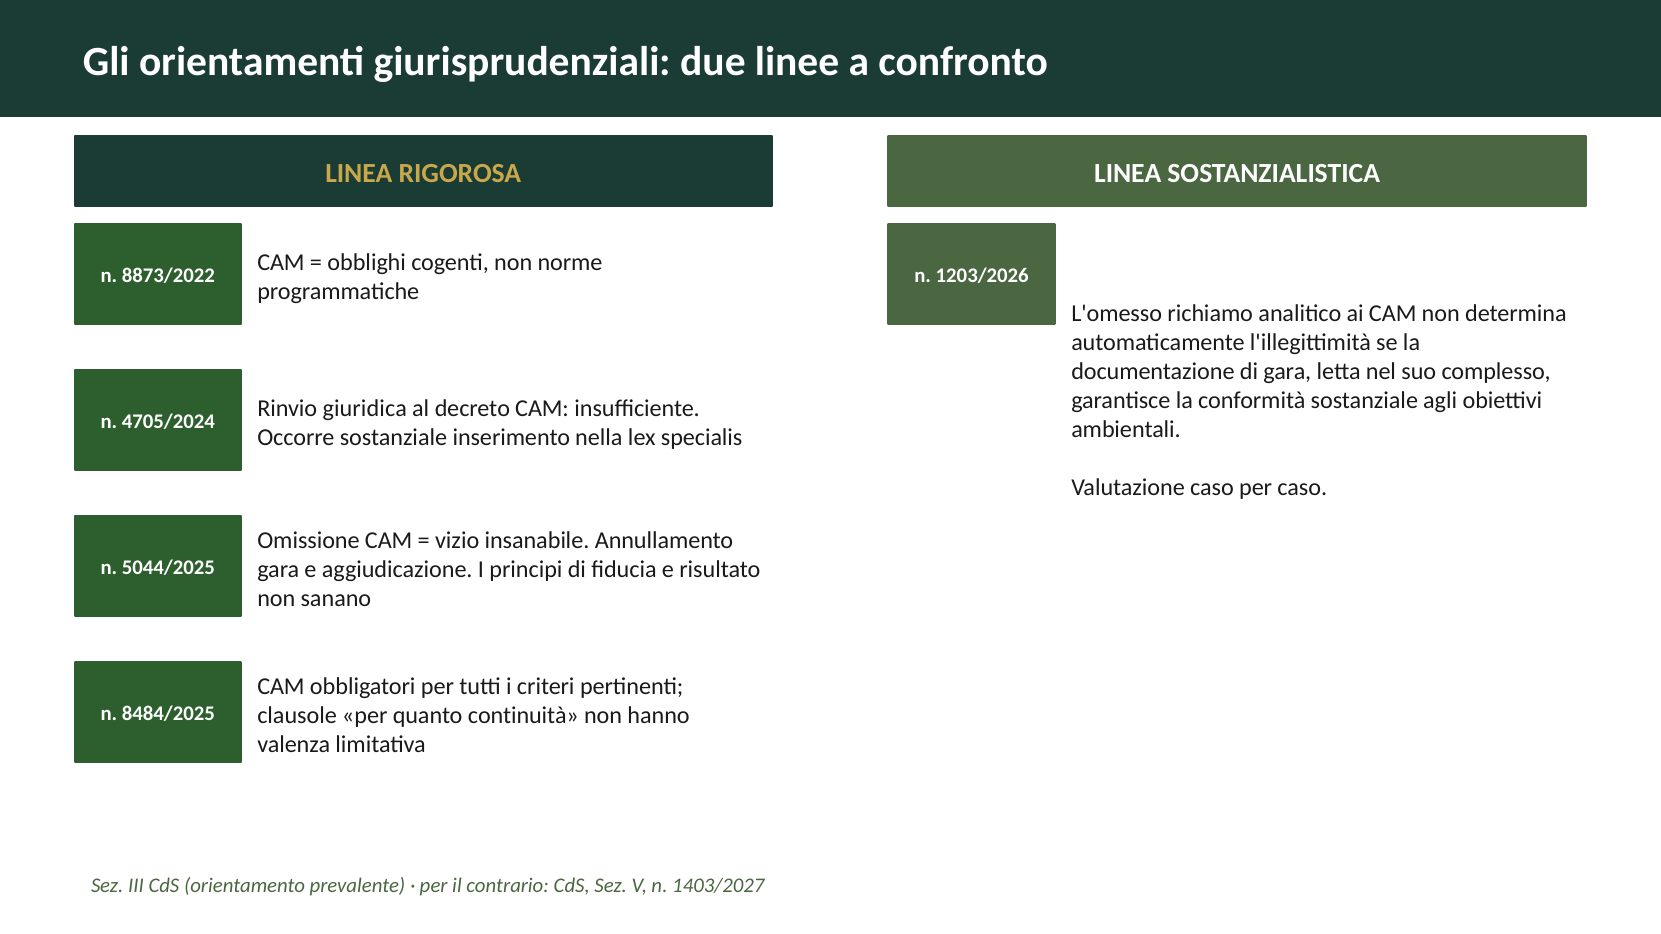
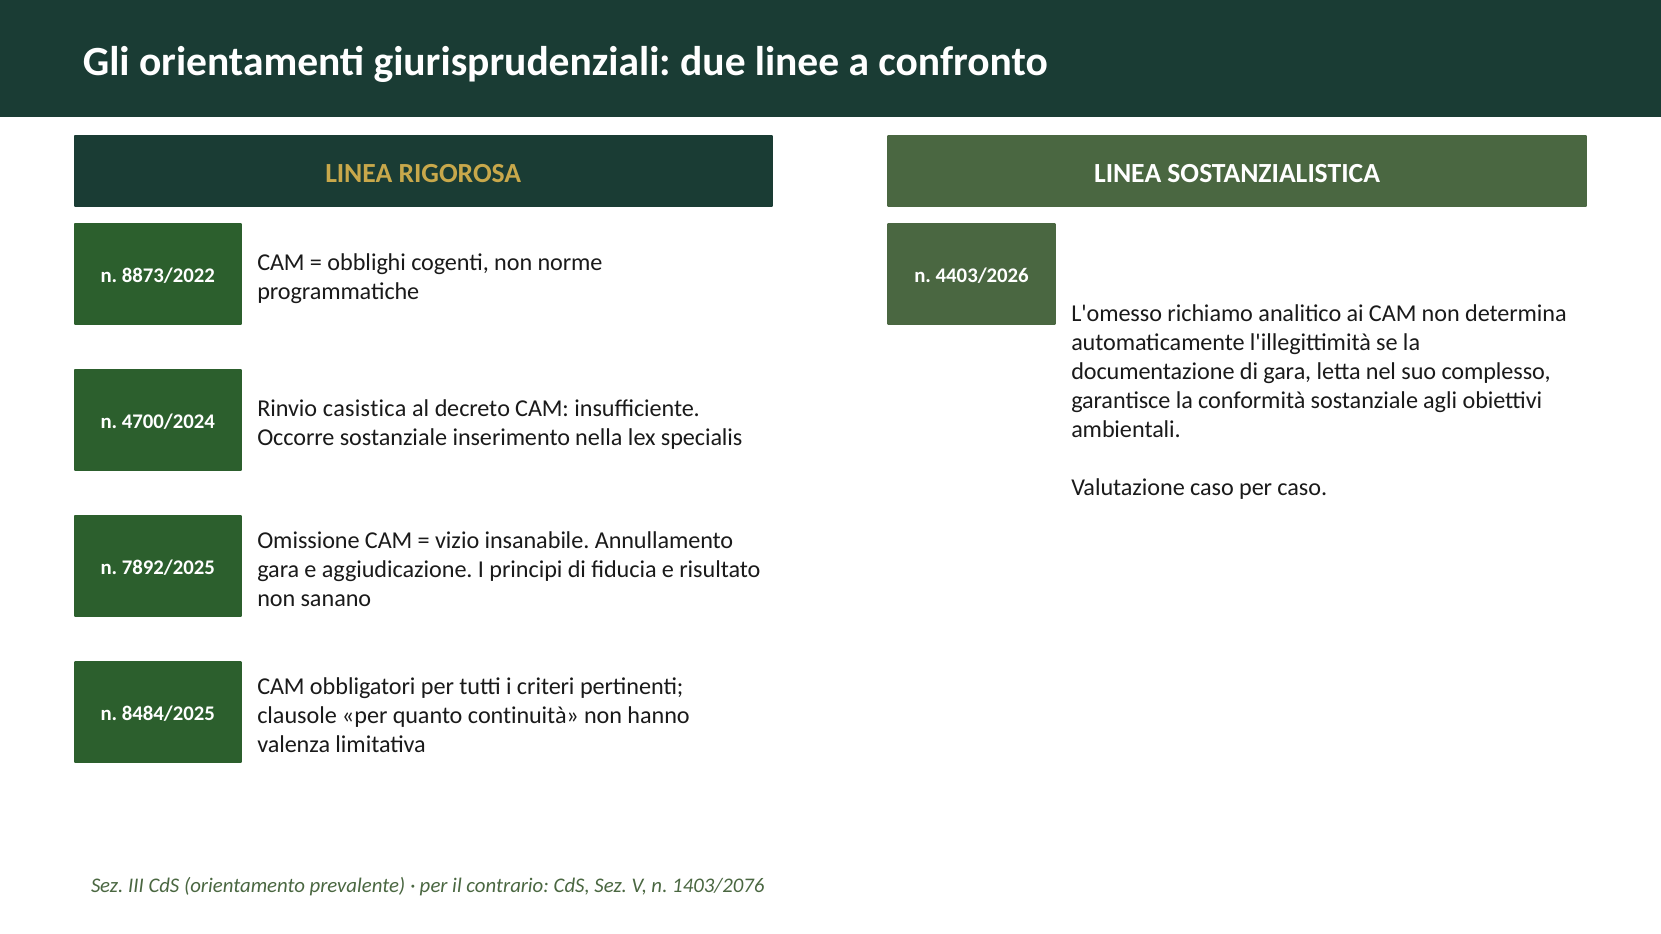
1203/2026: 1203/2026 -> 4403/2026
giuridica: giuridica -> casistica
4705/2024: 4705/2024 -> 4700/2024
5044/2025: 5044/2025 -> 7892/2025
1403/2027: 1403/2027 -> 1403/2076
